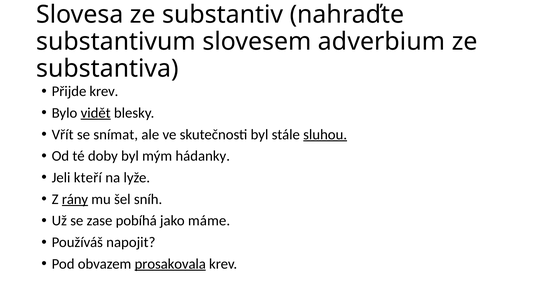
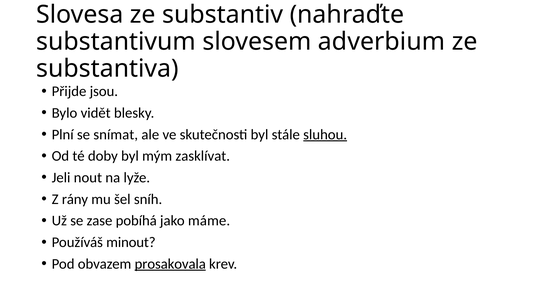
Přijde krev: krev -> jsou
vidět underline: present -> none
Vřít: Vřít -> Plní
hádanky: hádanky -> zasklívat
kteří: kteří -> nout
rány underline: present -> none
napojit: napojit -> minout
